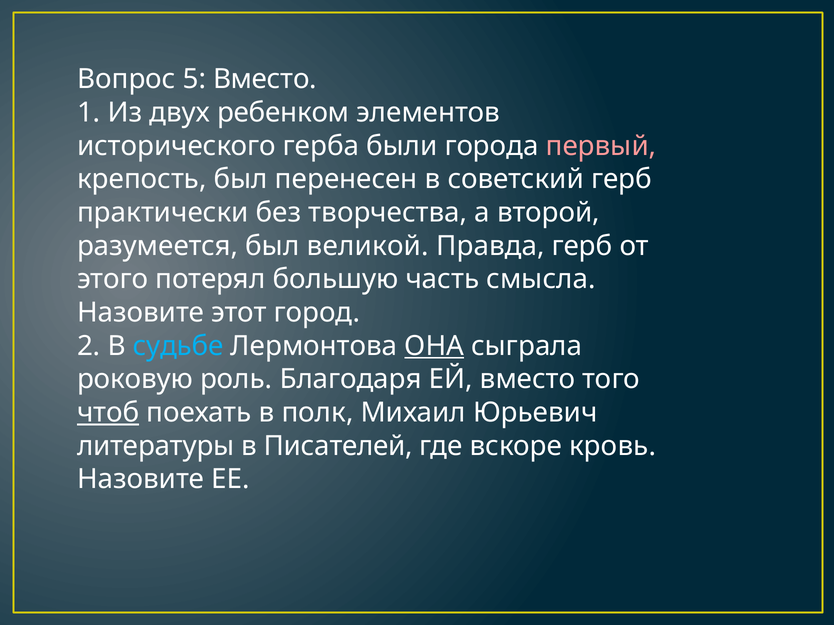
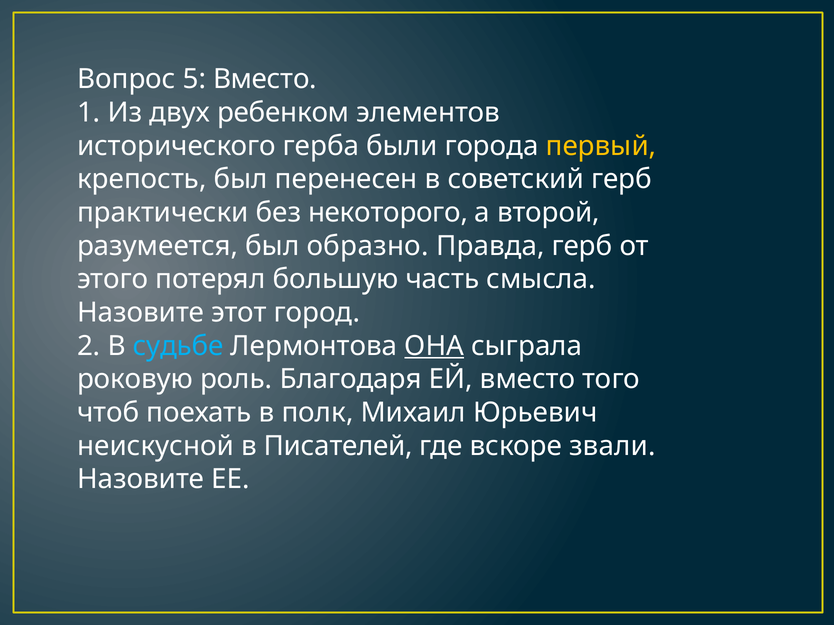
первый colour: pink -> yellow
творчества: творчества -> некоторого
великой: великой -> образно
чтоб underline: present -> none
литературы: литературы -> неискусной
кровь: кровь -> звали
